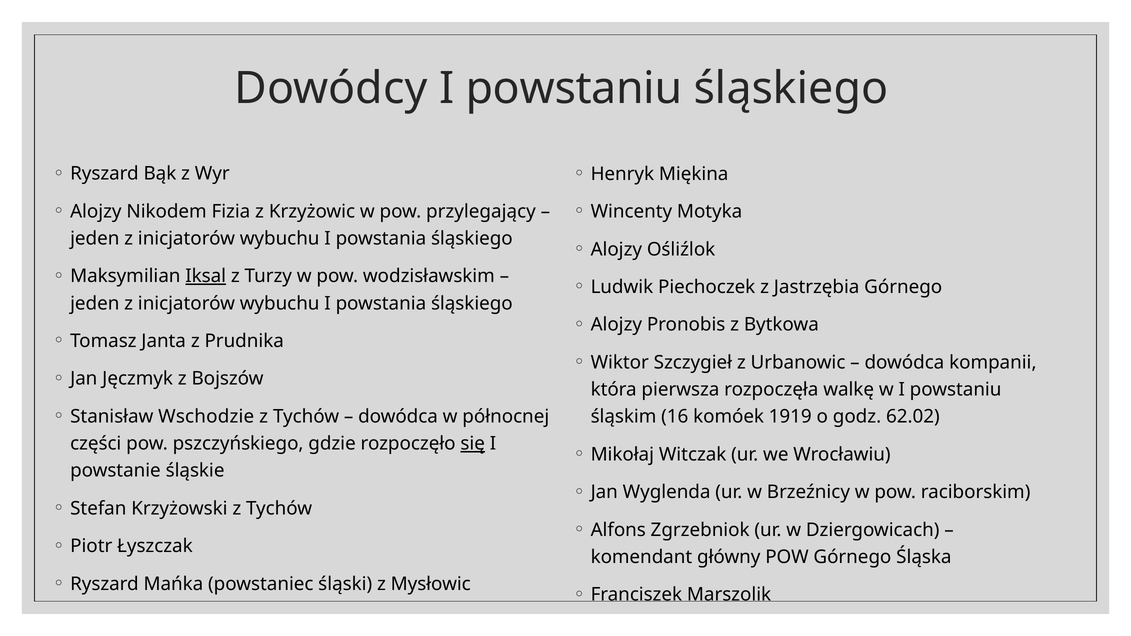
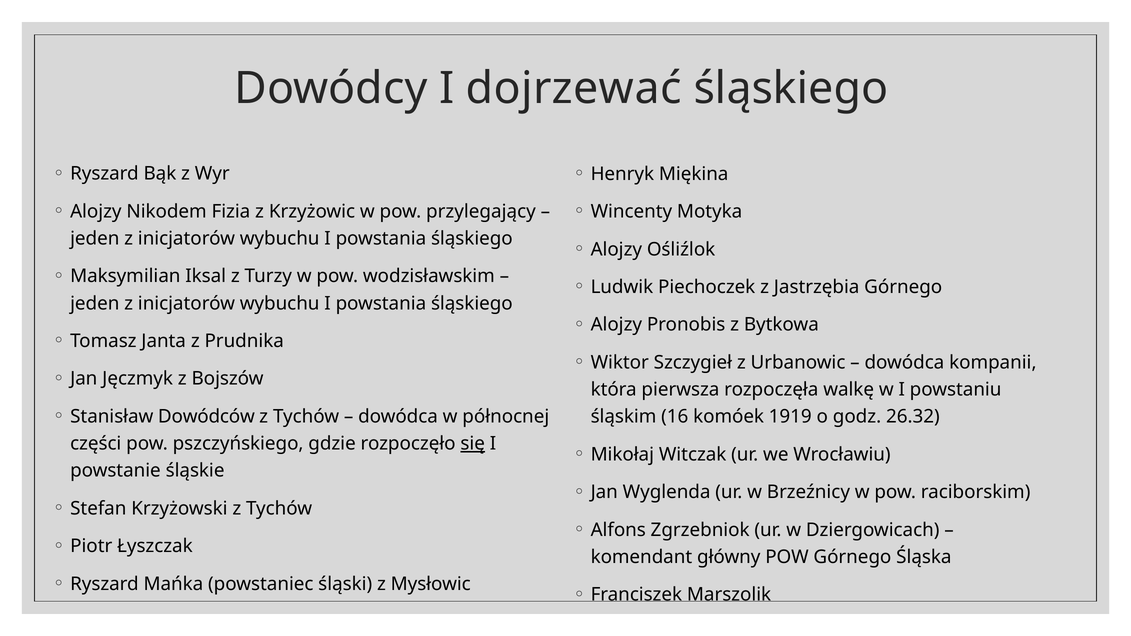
Dowódcy I powstaniu: powstaniu -> dojrzewać
Iksal underline: present -> none
Wschodzie: Wschodzie -> Dowódców
62.02: 62.02 -> 26.32
